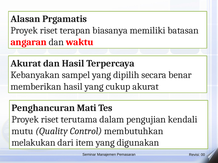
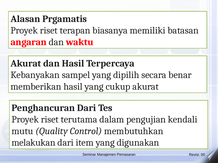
Penghancuran Mati: Mati -> Dari
